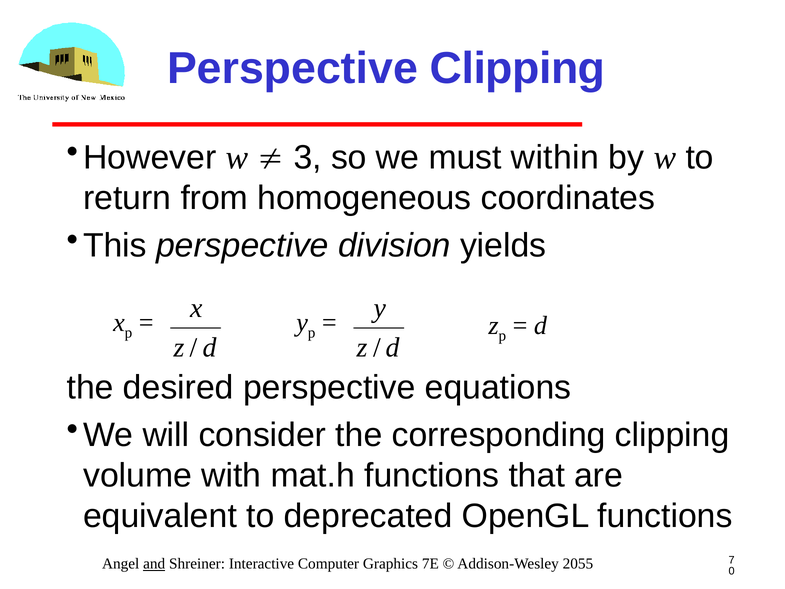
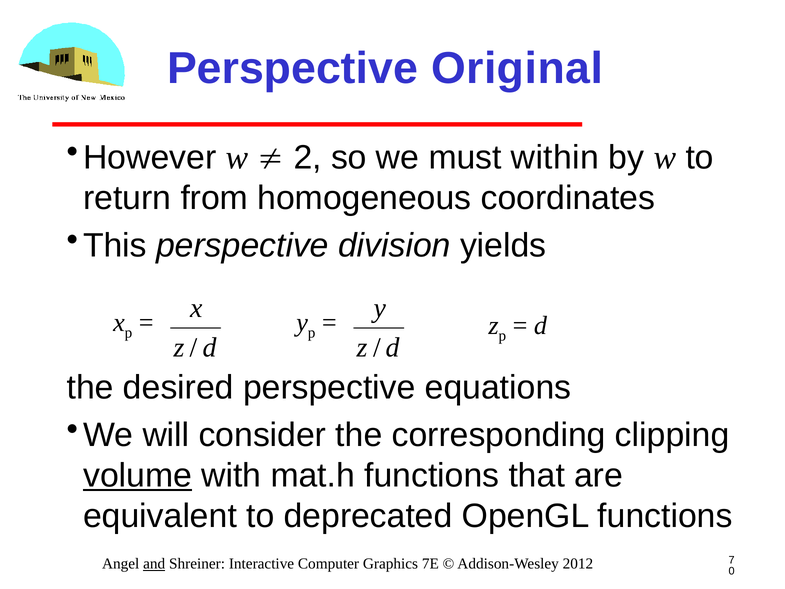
Perspective Clipping: Clipping -> Original
3: 3 -> 2
volume underline: none -> present
2055: 2055 -> 2012
